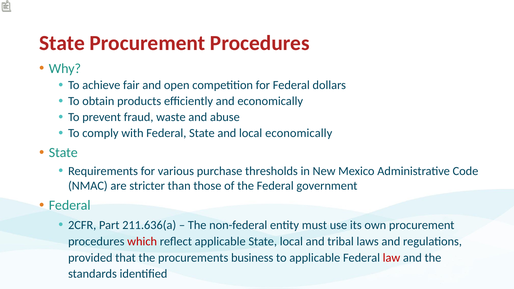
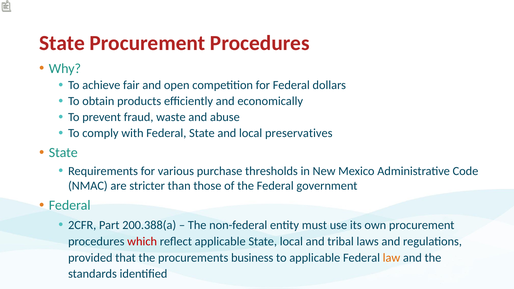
local economically: economically -> preservatives
211.636(a: 211.636(a -> 200.388(a
law colour: red -> orange
